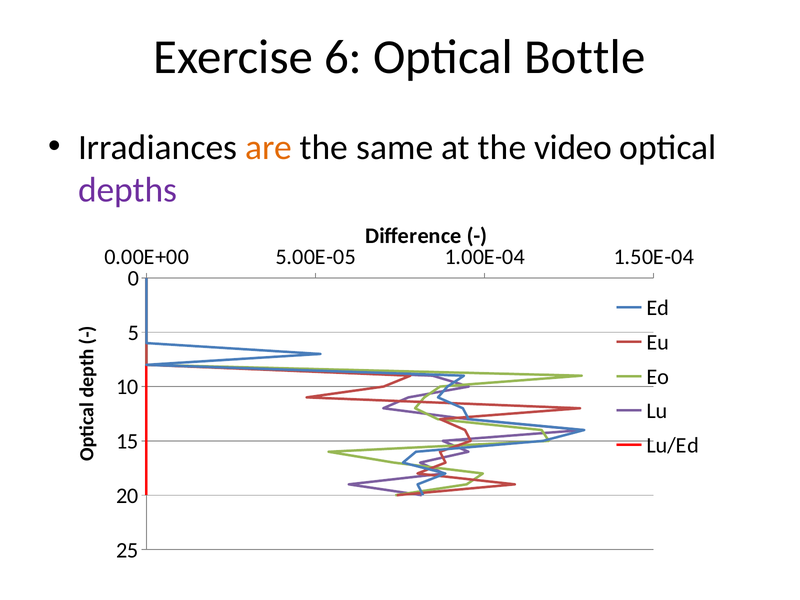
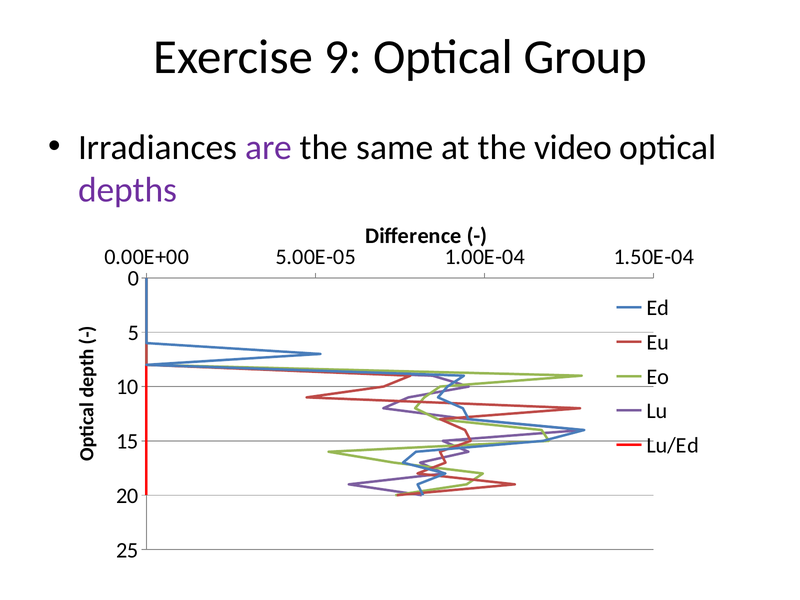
6: 6 -> 9
Bottle: Bottle -> Group
are colour: orange -> purple
